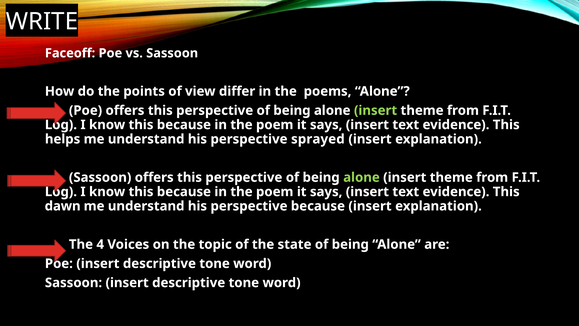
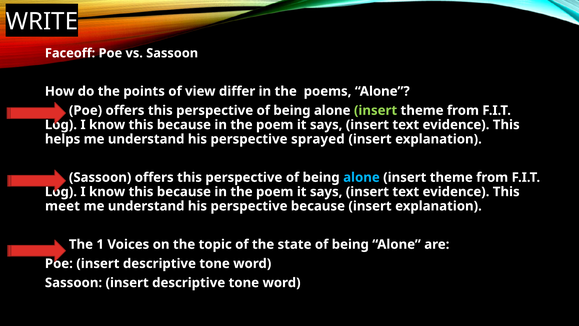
alone at (361, 177) colour: light green -> light blue
dawn: dawn -> meet
4: 4 -> 1
